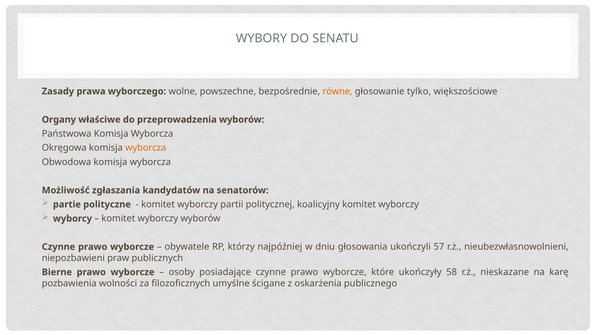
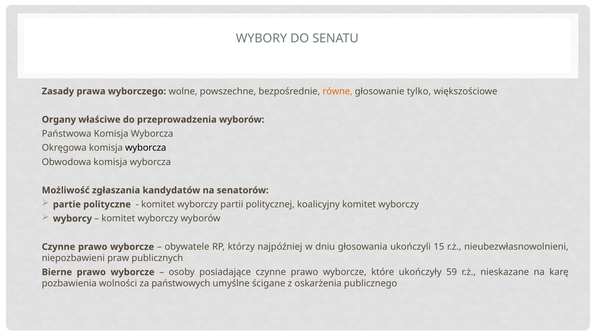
wyborcza at (146, 148) colour: orange -> black
57: 57 -> 15
58: 58 -> 59
filozoficznych: filozoficznych -> państwowych
